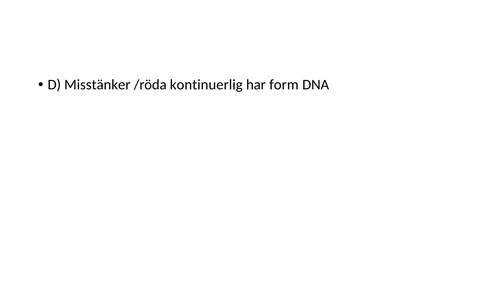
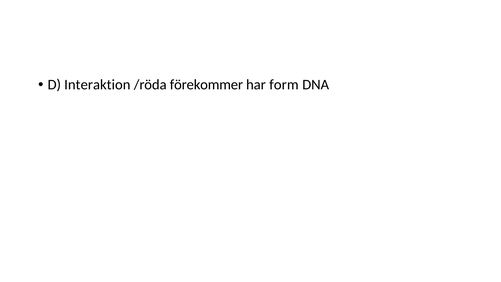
Misstänker: Misstänker -> Interaktion
kontinuerlig: kontinuerlig -> förekommer
